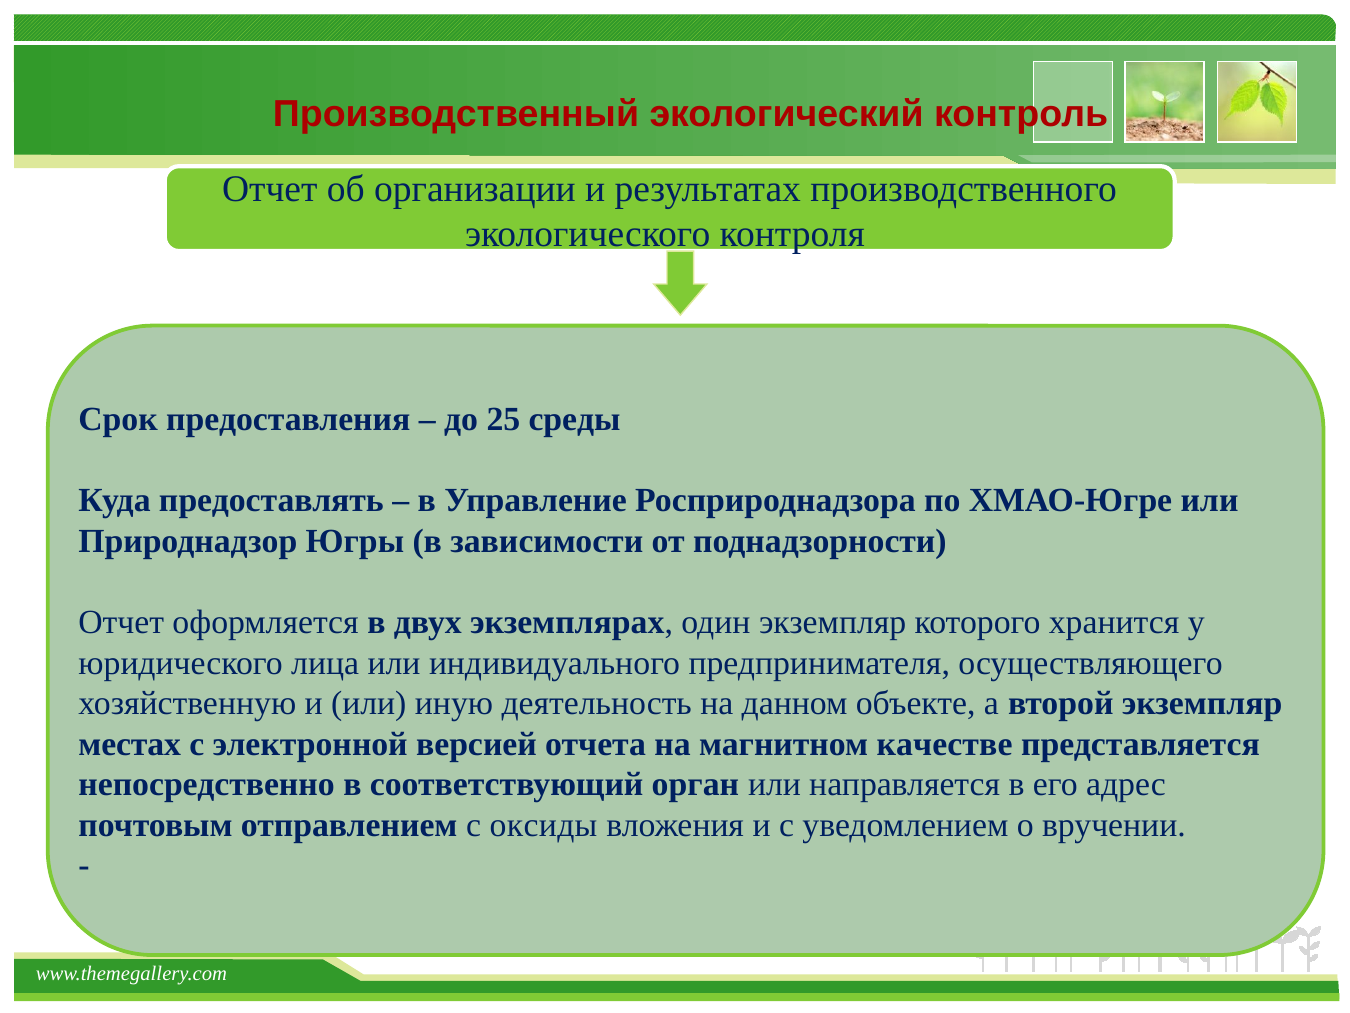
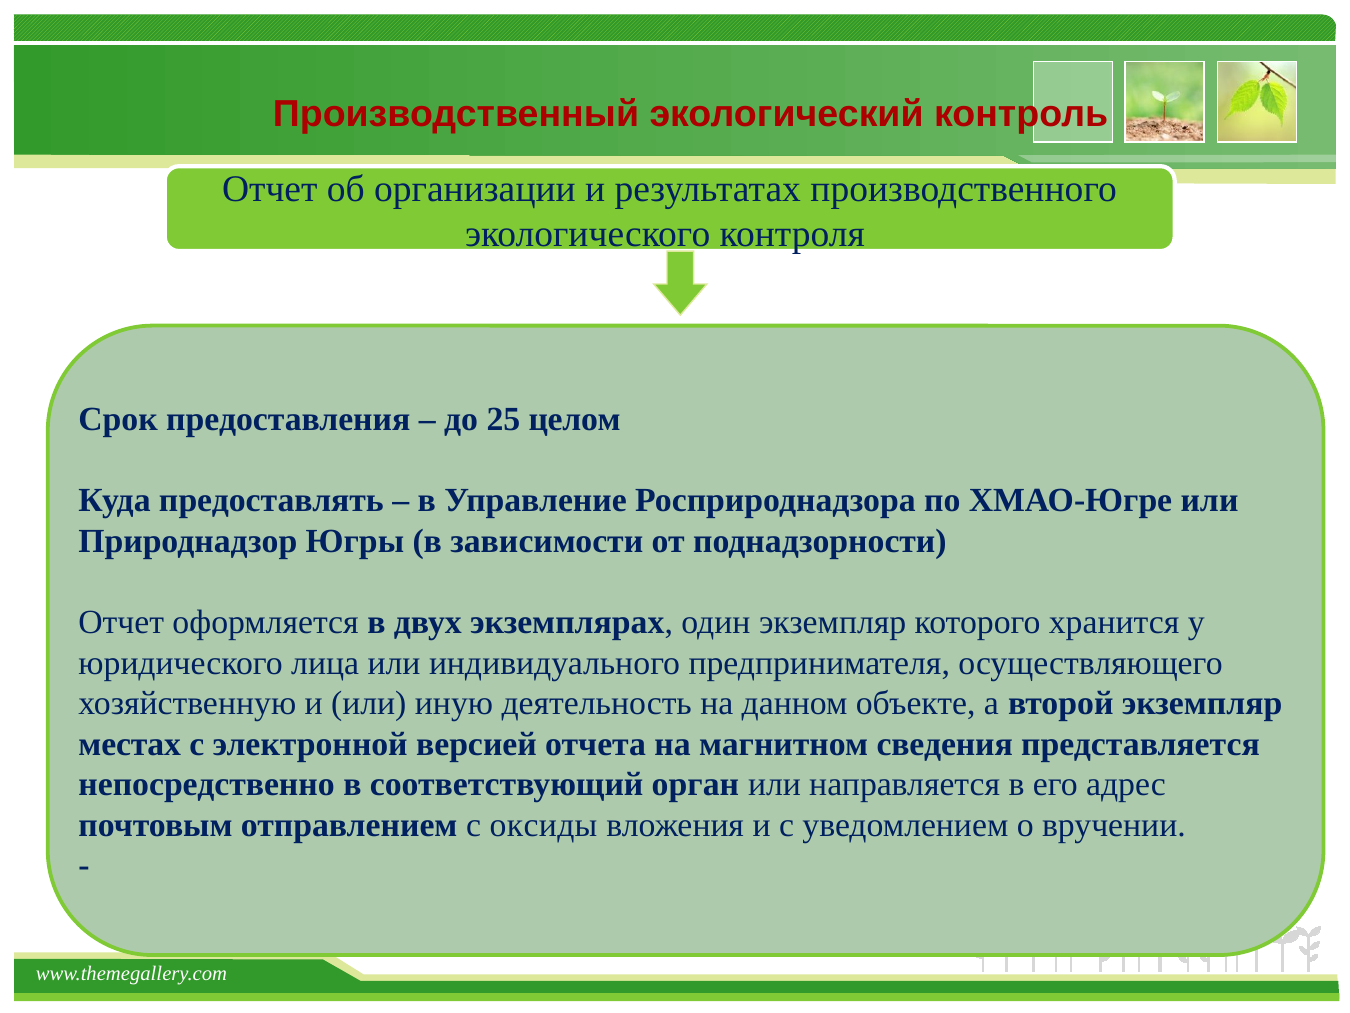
среды: среды -> целом
качестве: качестве -> сведения
